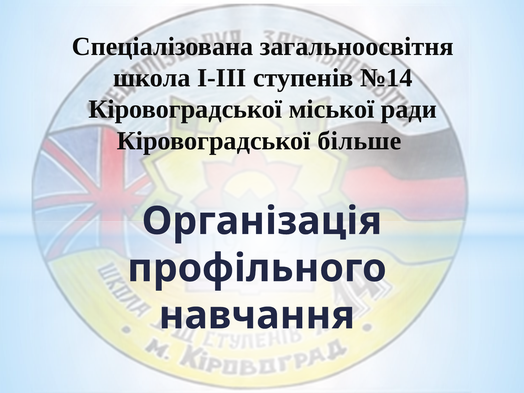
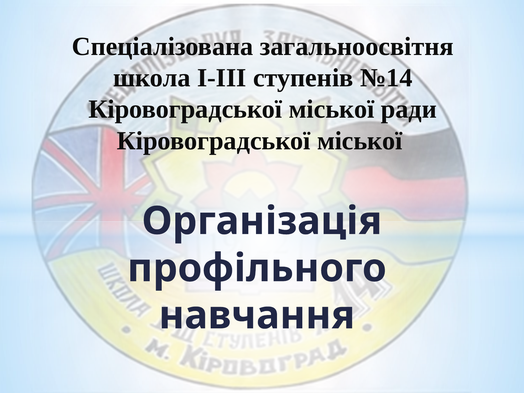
більше at (360, 141): більше -> міської
